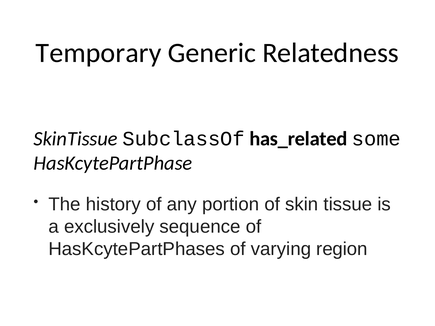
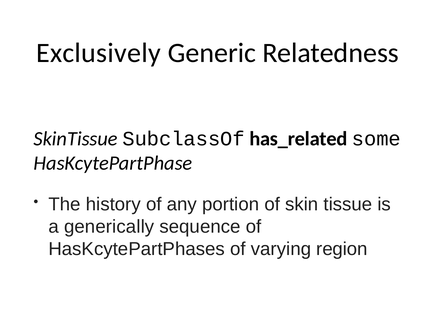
Temporary: Temporary -> Exclusively
exclusively: exclusively -> generically
